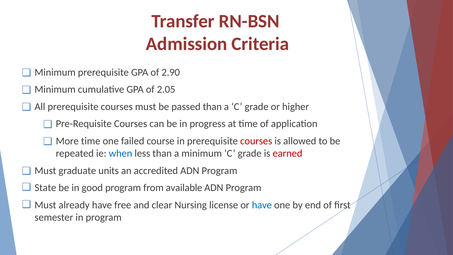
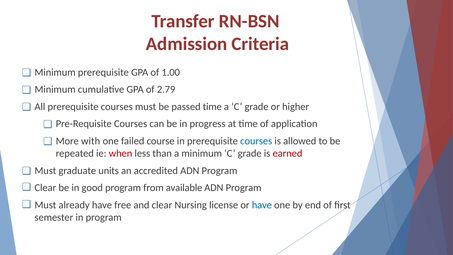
2.90: 2.90 -> 1.00
2.05: 2.05 -> 2.79
passed than: than -> time
More time: time -> with
courses at (256, 141) colour: red -> blue
when colour: blue -> red
State at (45, 188): State -> Clear
